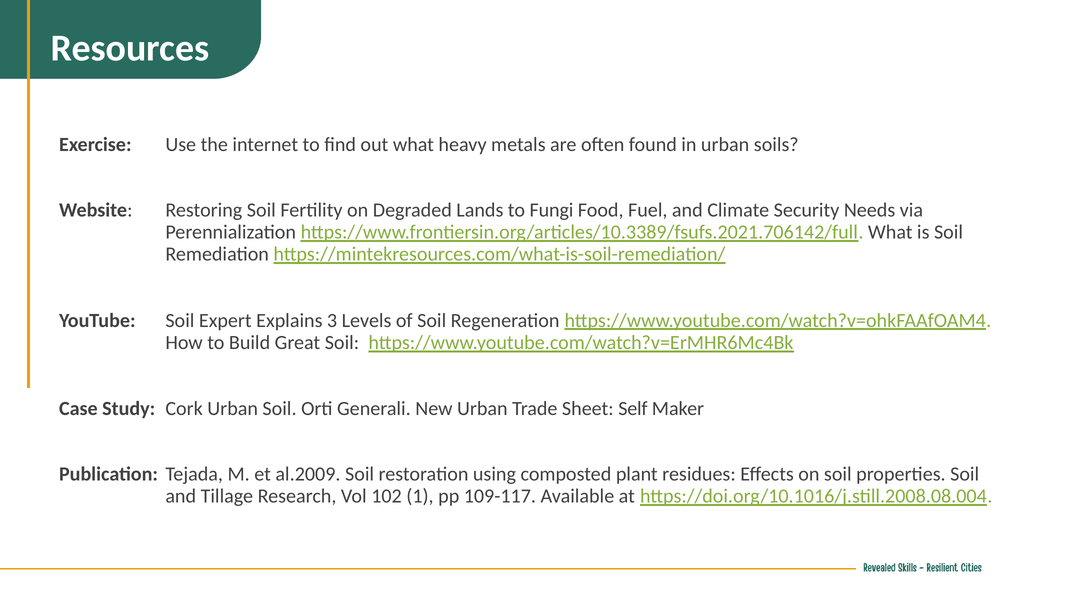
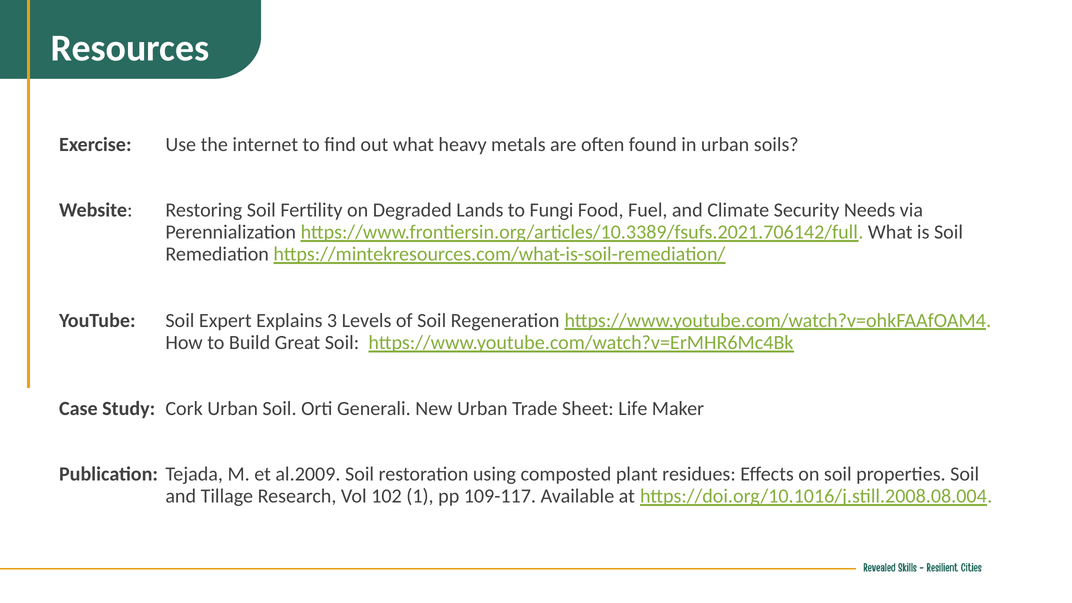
Self: Self -> Life
